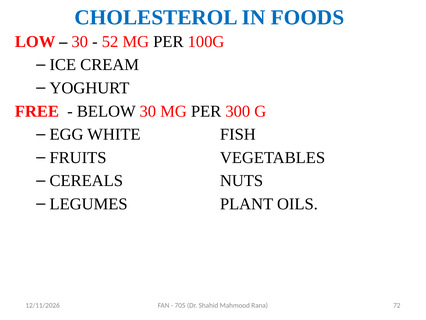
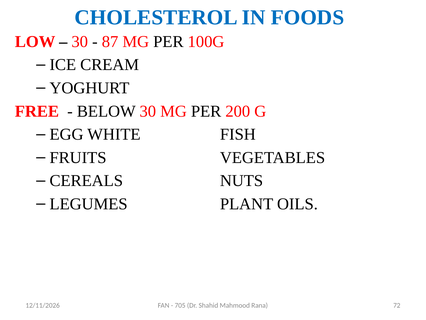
52: 52 -> 87
300: 300 -> 200
